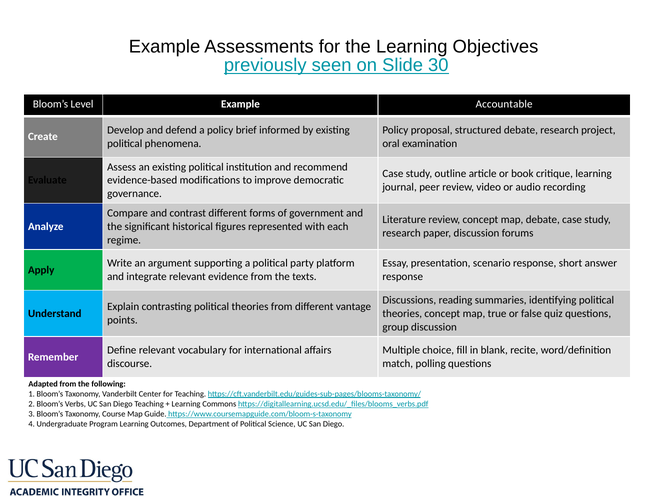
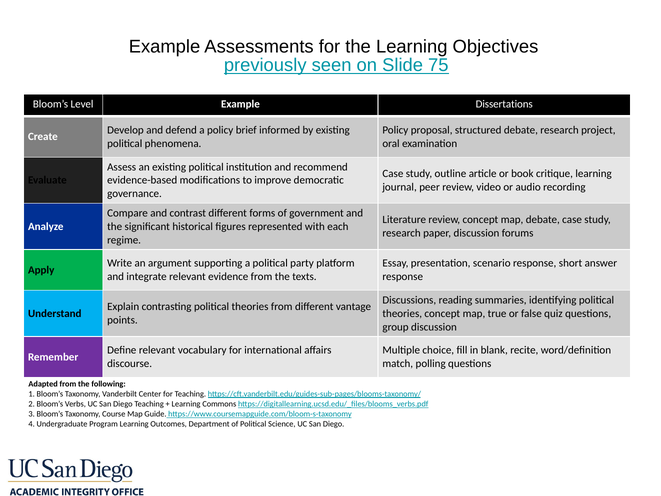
30: 30 -> 75
Accountable: Accountable -> Dissertations
